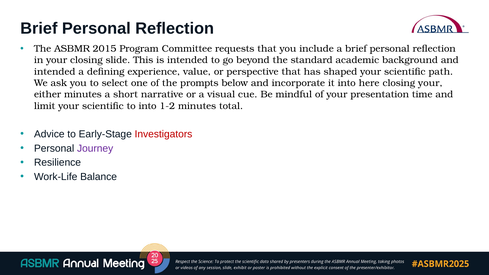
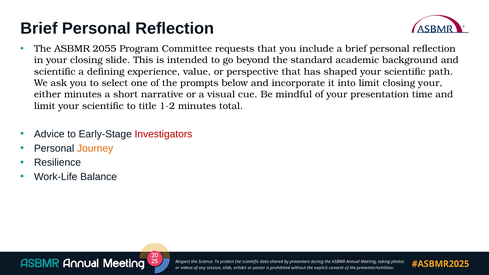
2015: 2015 -> 2055
intended at (55, 72): intended -> scientific
into here: here -> limit
to into: into -> title
Journey colour: purple -> orange
